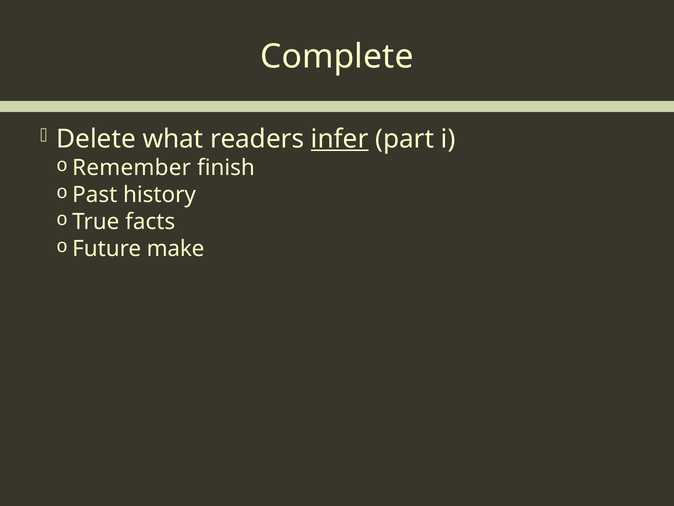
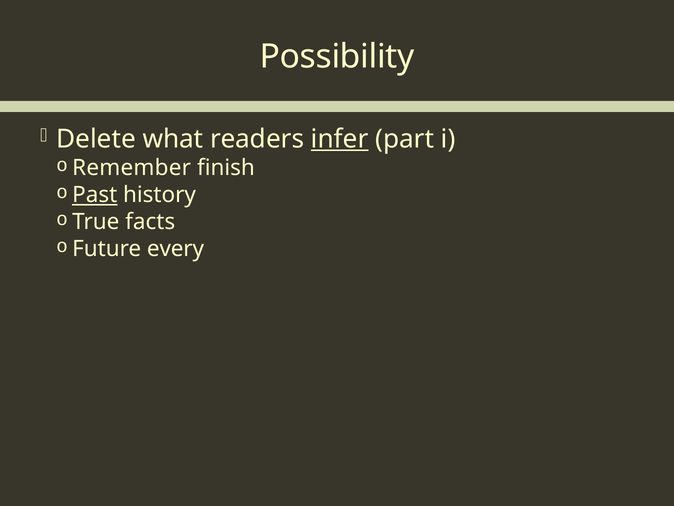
Complete: Complete -> Possibility
Past underline: none -> present
make: make -> every
